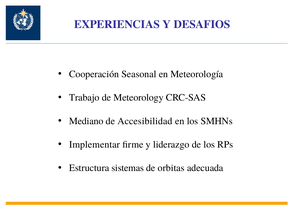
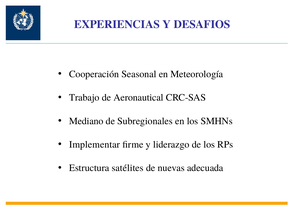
Meteorology: Meteorology -> Aeronautical
Accesibilidad: Accesibilidad -> Subregionales
sistemas: sistemas -> satélites
orbitas: orbitas -> nuevas
